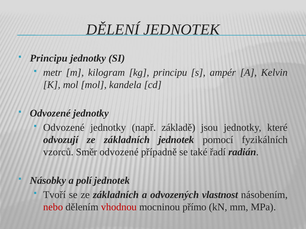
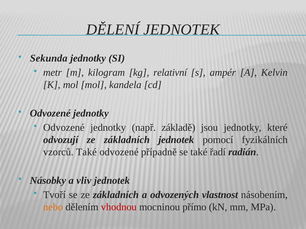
Principu at (49, 58): Principu -> Sekunda
kg principu: principu -> relativní
vzorců Směr: Směr -> Také
polí: polí -> vliv
nebo colour: red -> orange
